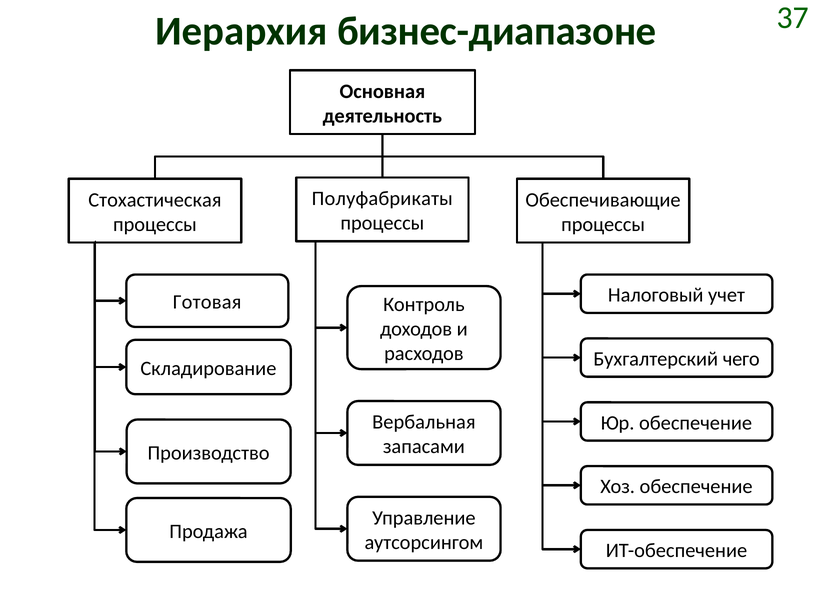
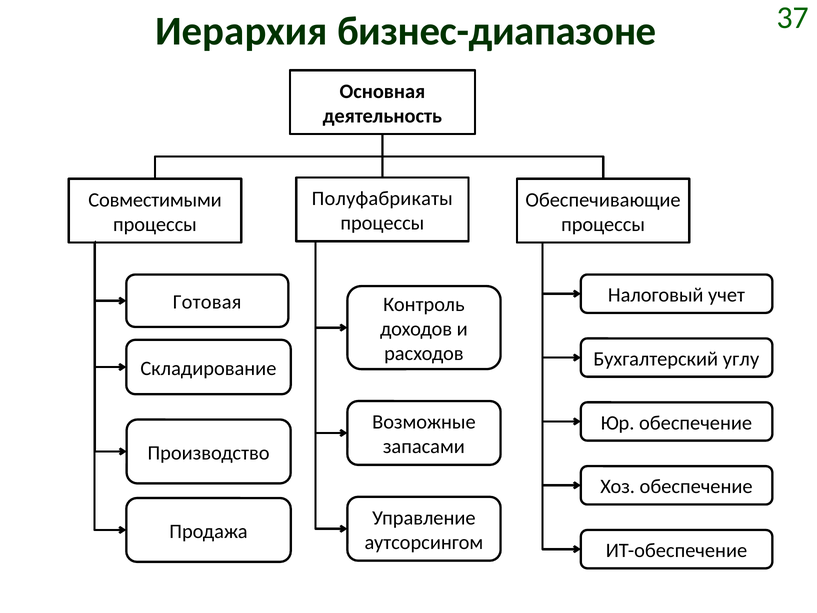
Стохастическая: Стохастическая -> Совместимыми
чего: чего -> углу
Вербальная: Вербальная -> Возможные
